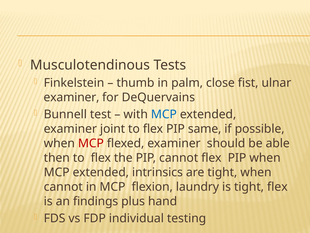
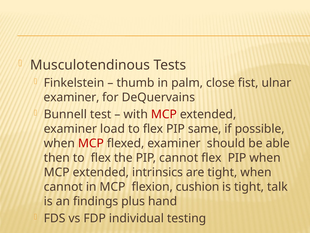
MCP at (164, 114) colour: blue -> red
joint: joint -> load
laundry: laundry -> cushion
tight flex: flex -> talk
